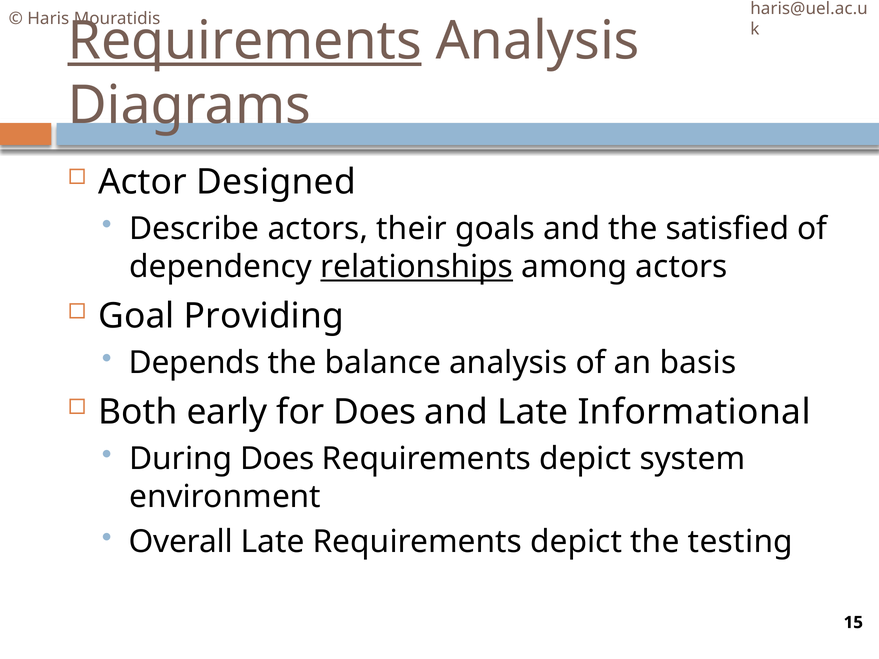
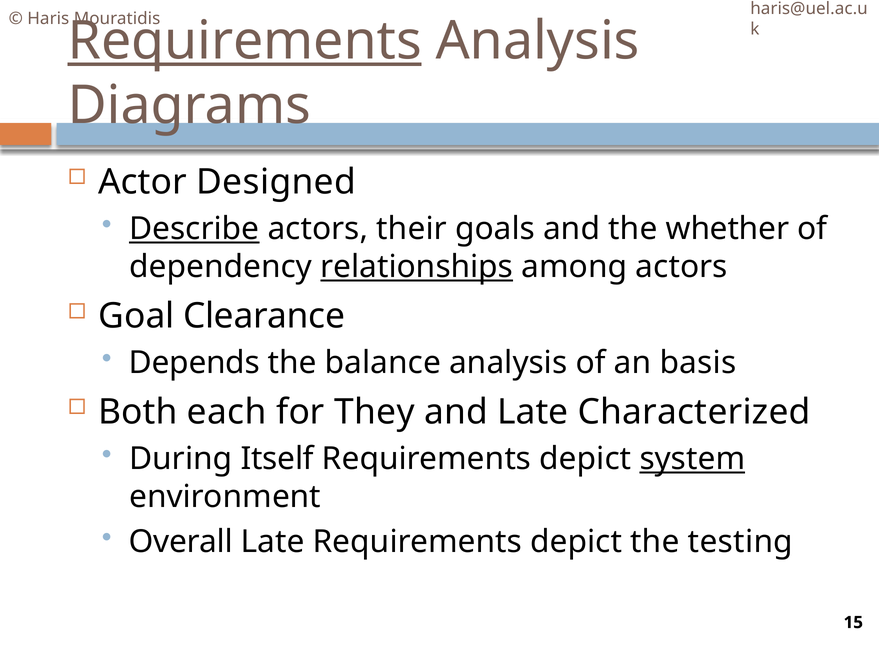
Describe underline: none -> present
satisfied: satisfied -> whether
Providing: Providing -> Clearance
early: early -> each
for Does: Does -> They
Informational: Informational -> Characterized
During Does: Does -> Itself
system underline: none -> present
